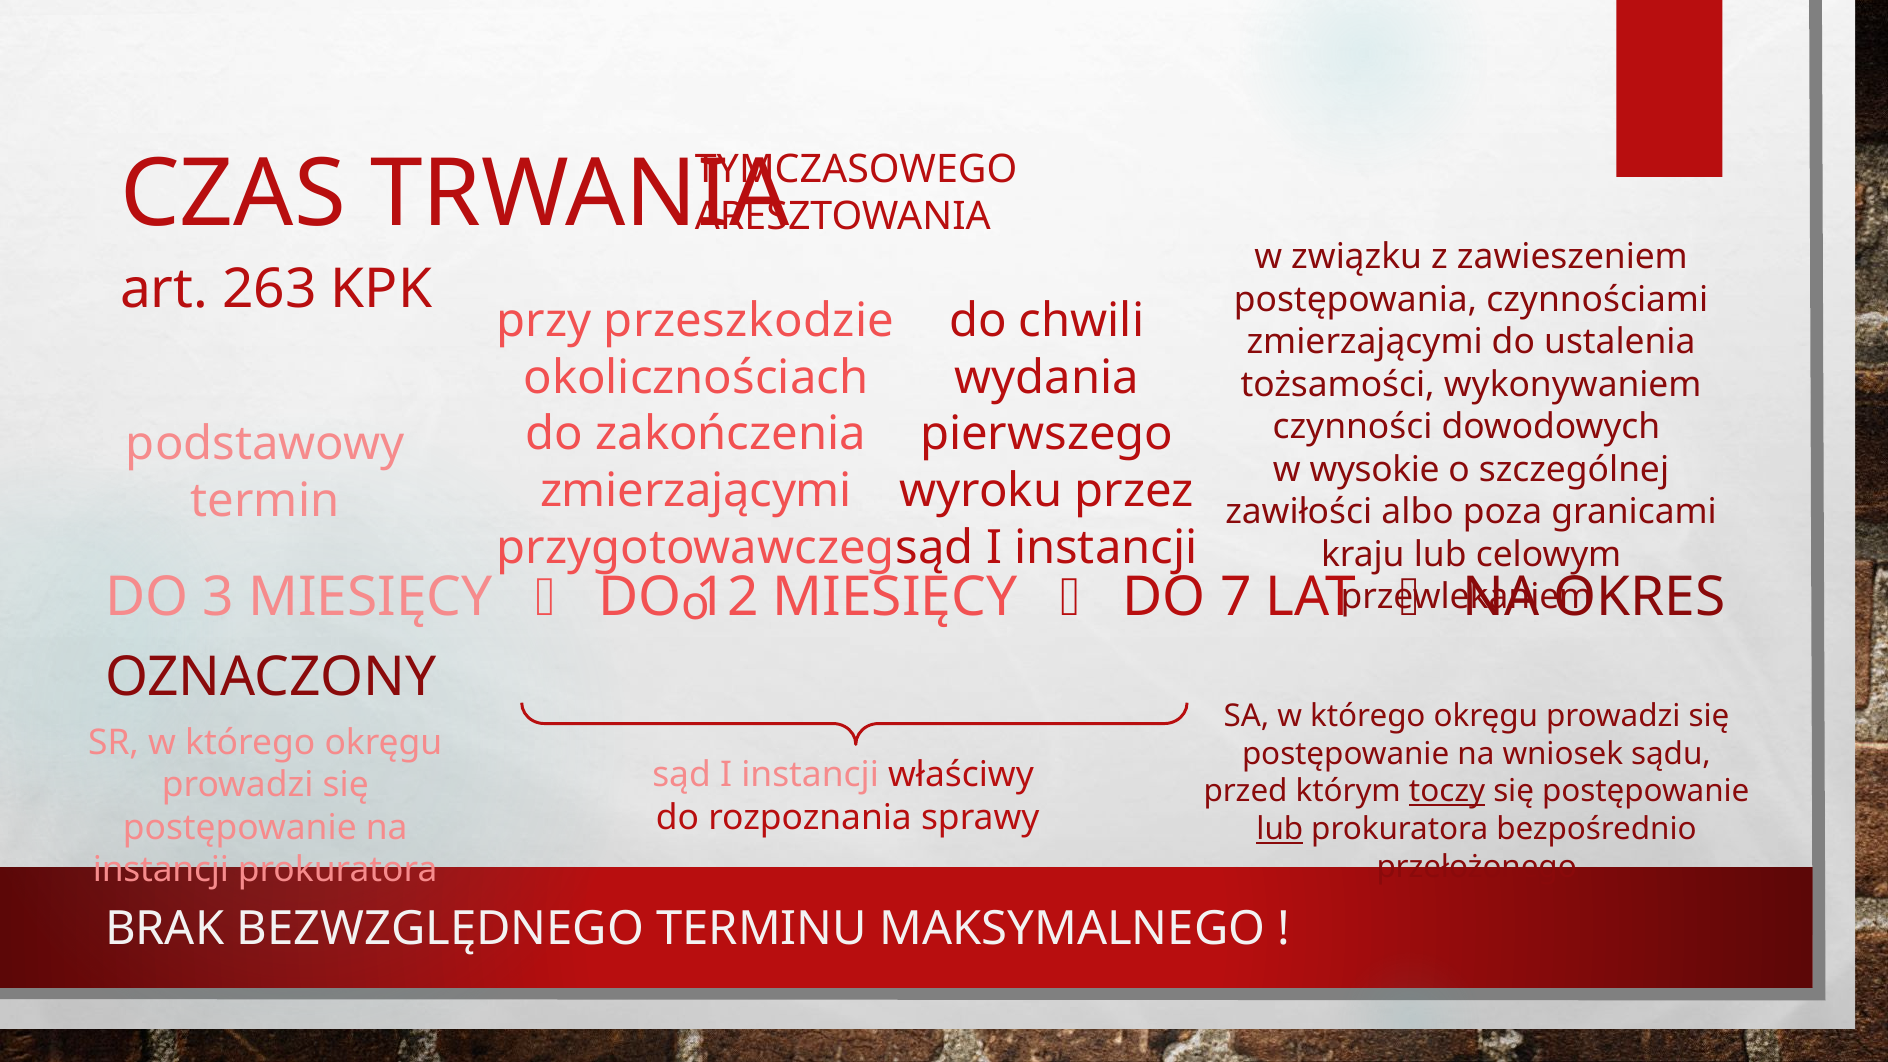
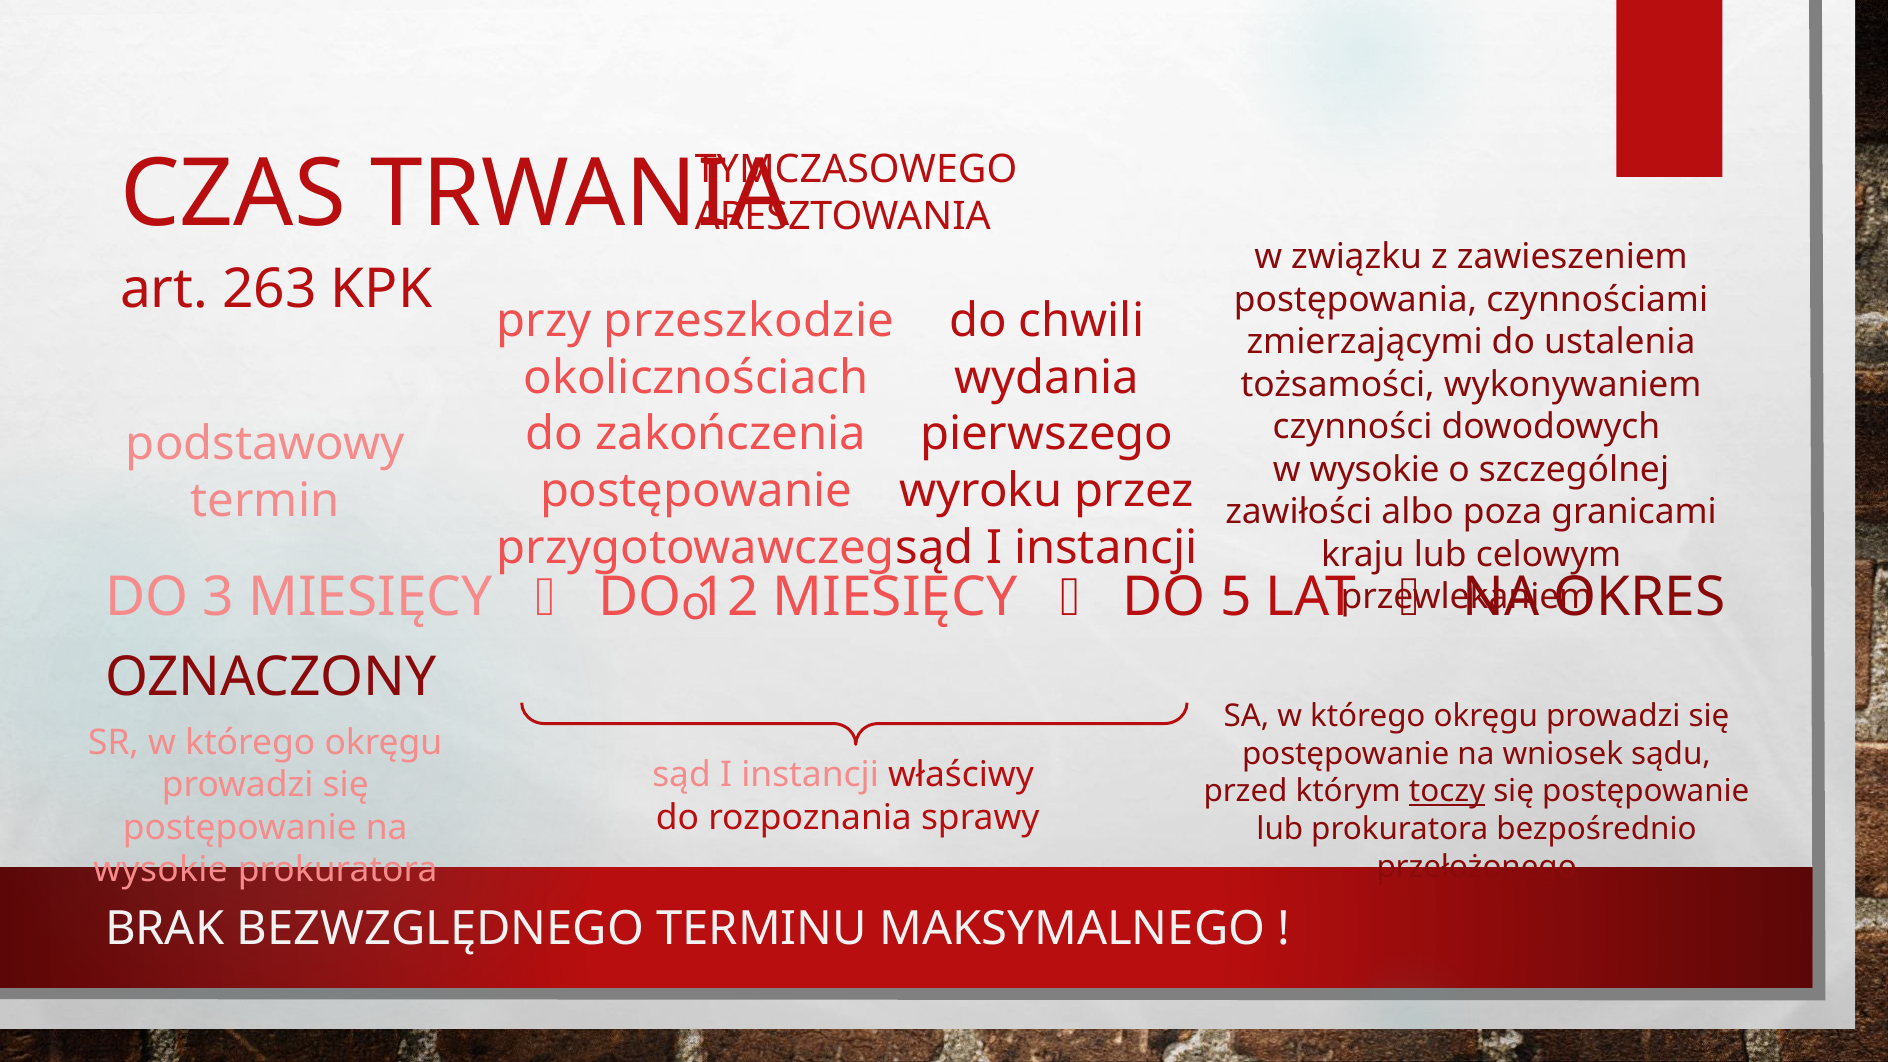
zmierzającymi at (696, 491): zmierzającymi -> postępowanie
7: 7 -> 5
lub at (1280, 829) underline: present -> none
instancji at (161, 870): instancji -> wysokie
